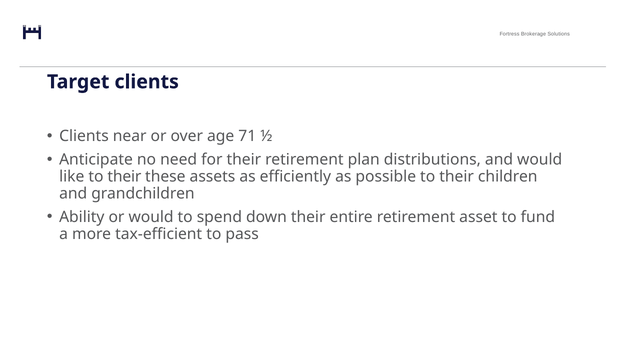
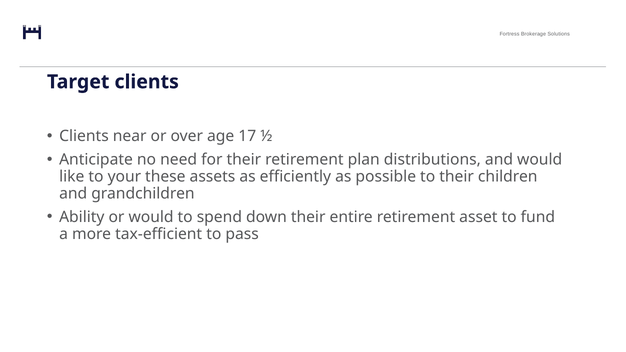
71: 71 -> 17
like to their: their -> your
